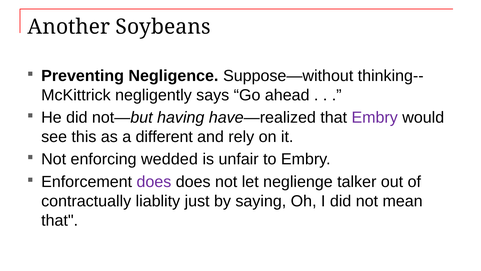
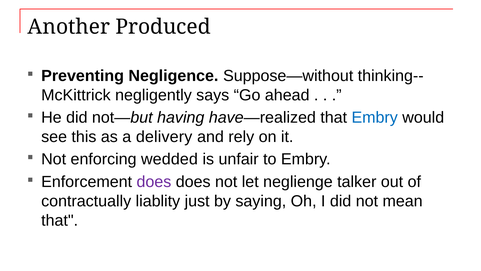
Soybeans: Soybeans -> Produced
Embry at (375, 117) colour: purple -> blue
different: different -> delivery
